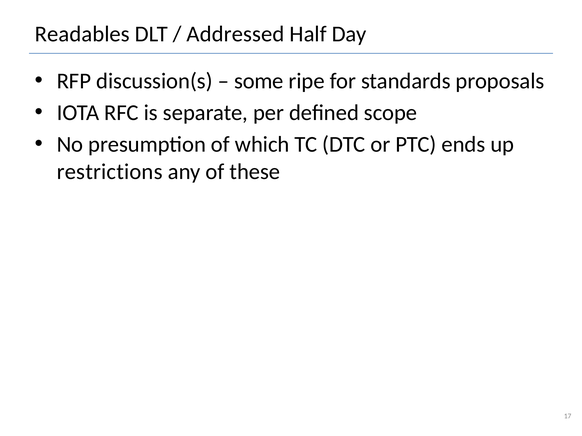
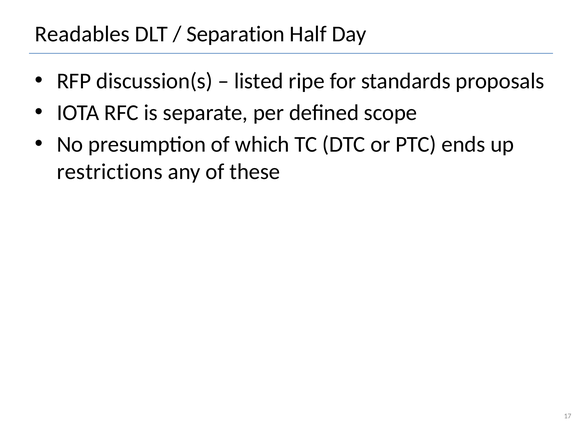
Addressed: Addressed -> Separation
some: some -> listed
